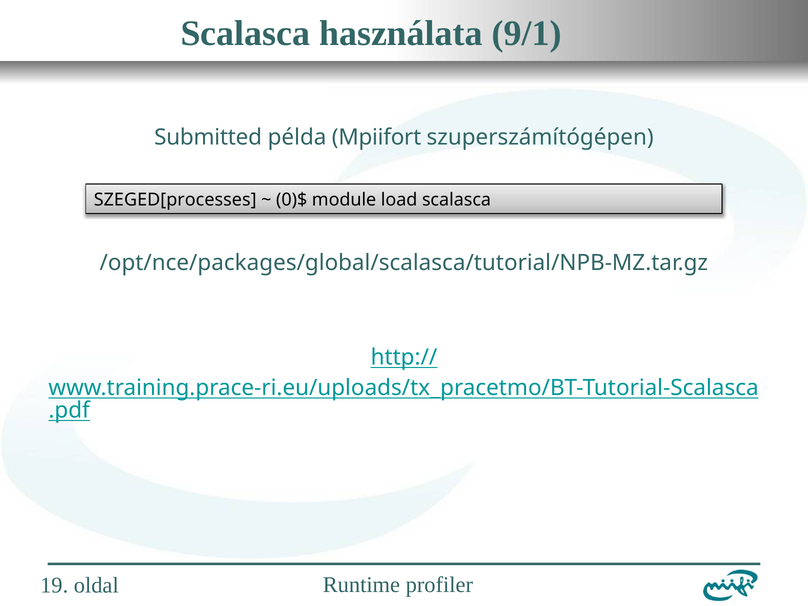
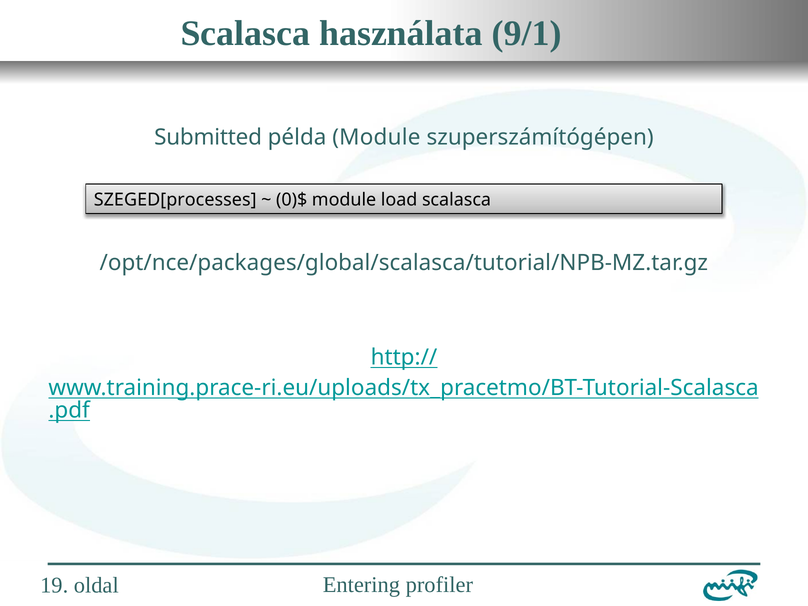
példa Mpiifort: Mpiifort -> Module
Runtime: Runtime -> Entering
